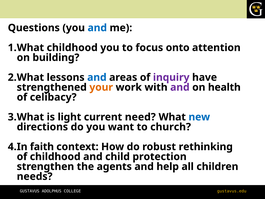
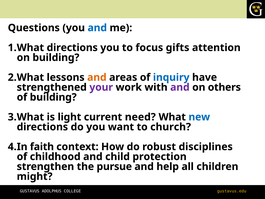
childhood at (72, 48): childhood -> directions
onto: onto -> gifts
and at (97, 77) colour: blue -> orange
inquiry colour: purple -> blue
your colour: orange -> purple
health: health -> others
of celibacy: celibacy -> building
rethinking: rethinking -> disciplines
agents: agents -> pursue
needs: needs -> might
